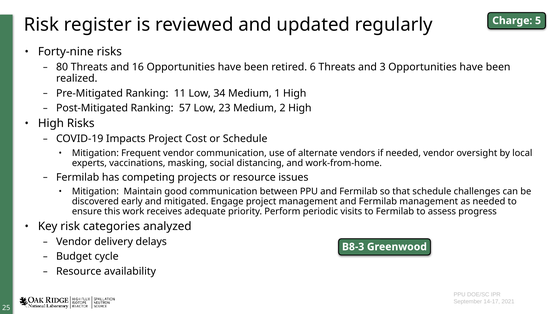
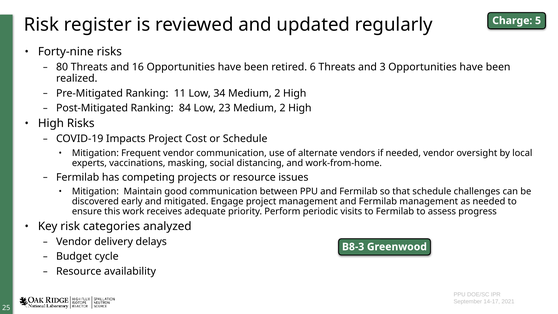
34 Medium 1: 1 -> 2
57: 57 -> 84
